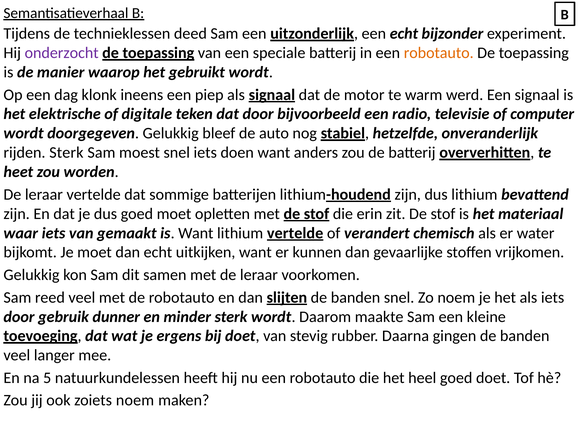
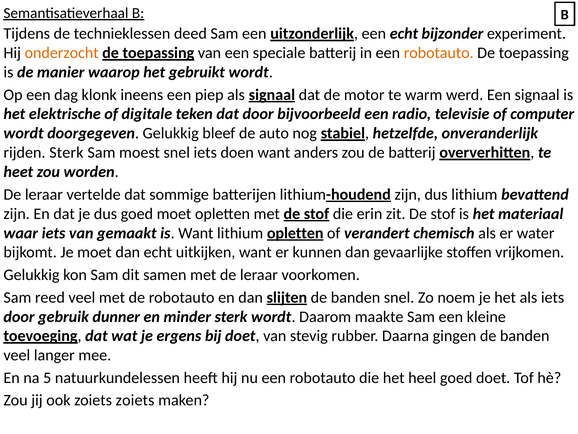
onderzocht colour: purple -> orange
lithium vertelde: vertelde -> opletten
zoiets noem: noem -> zoiets
